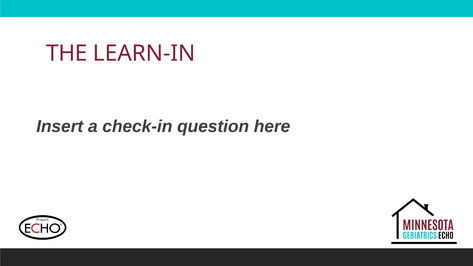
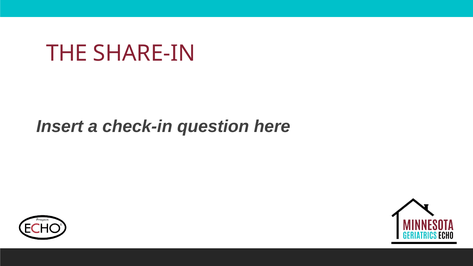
LEARN-IN: LEARN-IN -> SHARE-IN
